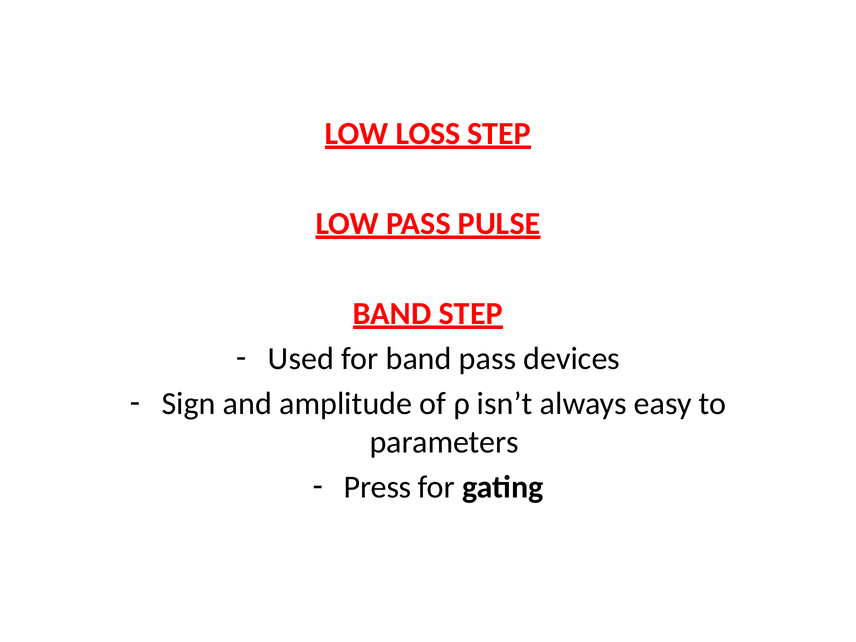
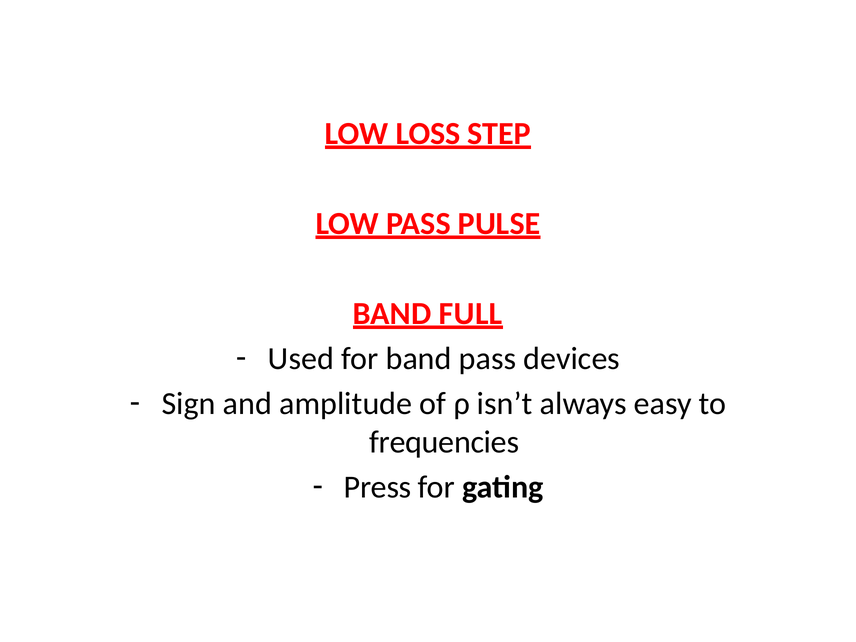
BAND STEP: STEP -> FULL
parameters: parameters -> frequencies
